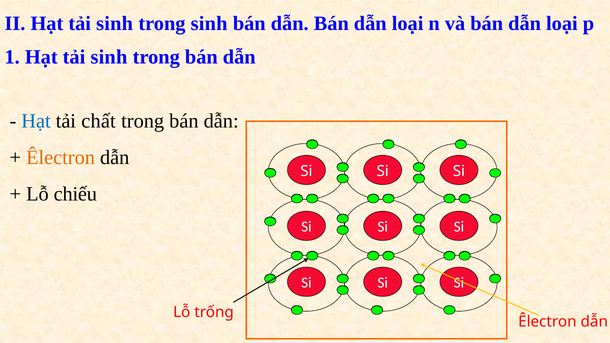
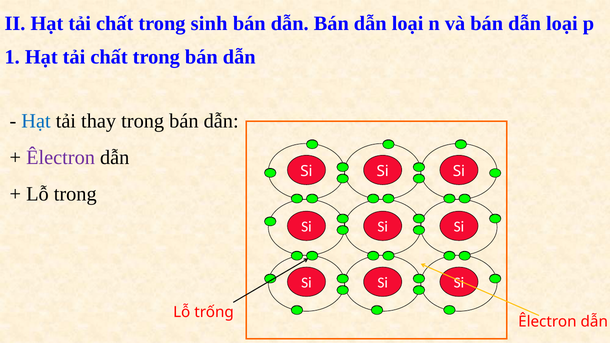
II Hạt tải sinh: sinh -> chất
1 Hạt tải sinh: sinh -> chất
chất: chất -> thay
Êlectron at (61, 157) colour: orange -> purple
Lỗ chiếu: chiếu -> trong
